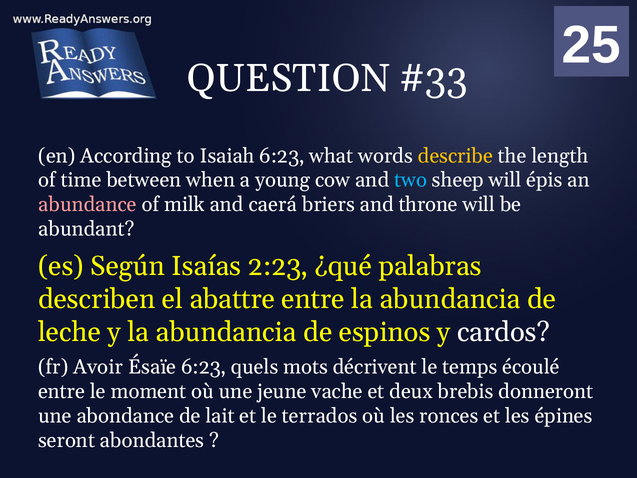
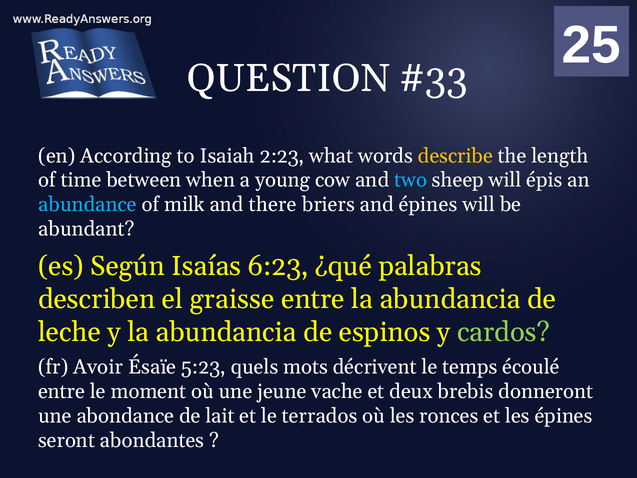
Isaiah 6:23: 6:23 -> 2:23
abundance colour: pink -> light blue
caerá: caerá -> there
and throne: throne -> épines
2:23: 2:23 -> 6:23
abattre: abattre -> graisse
cardos colour: white -> light green
Ésaïe 6:23: 6:23 -> 5:23
